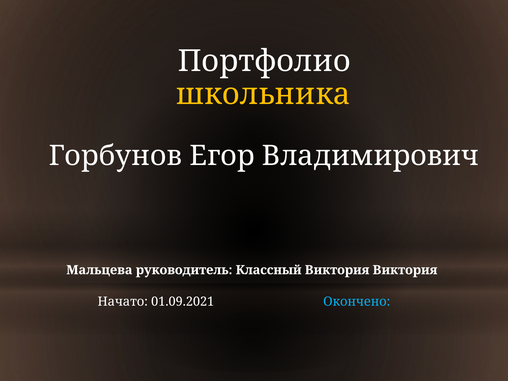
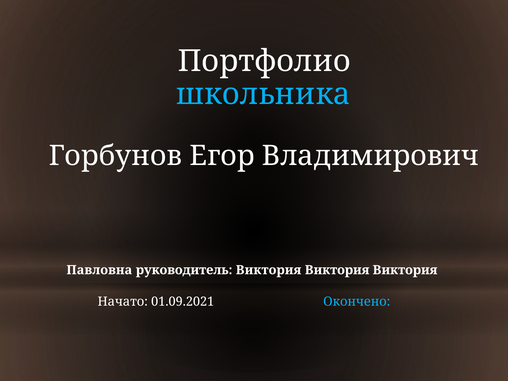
школьника colour: yellow -> light blue
Мальцева: Мальцева -> Павловна
руководитель Классный: Классный -> Виктория
